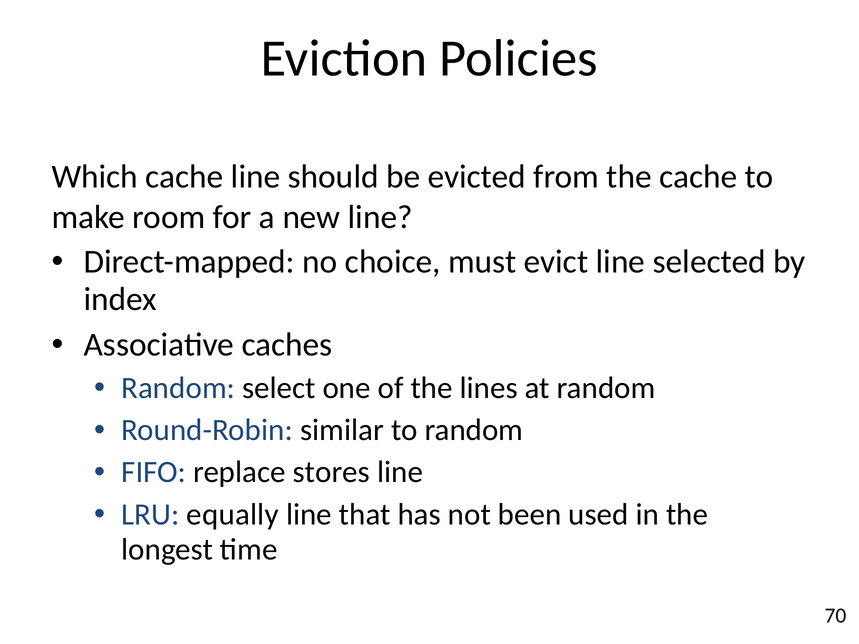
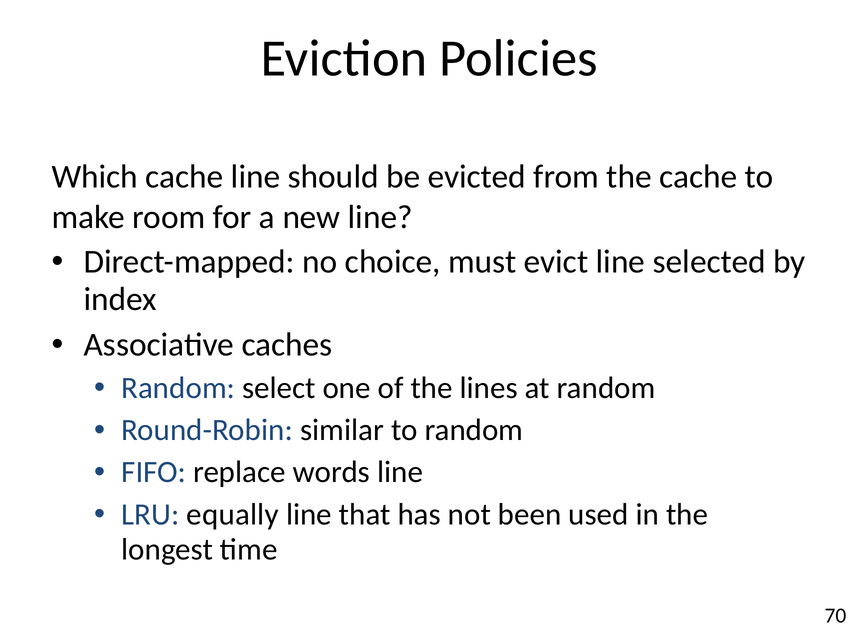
stores: stores -> words
